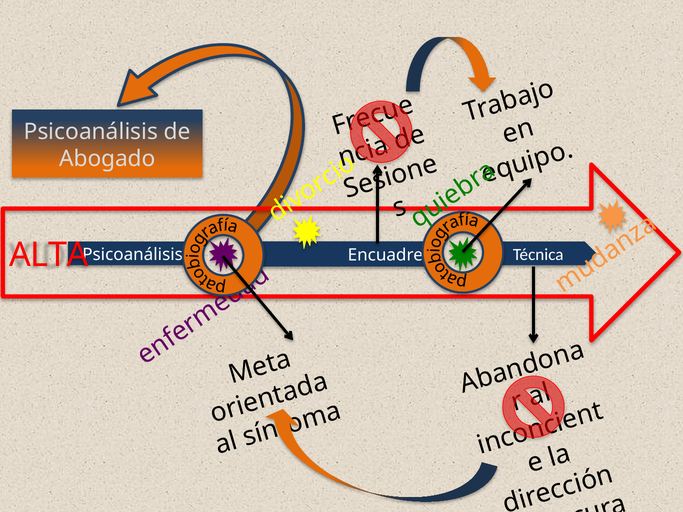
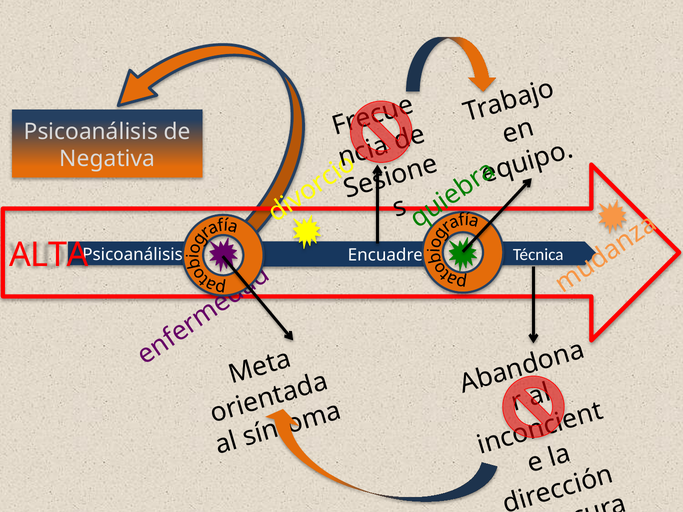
Abogado: Abogado -> Negativa
